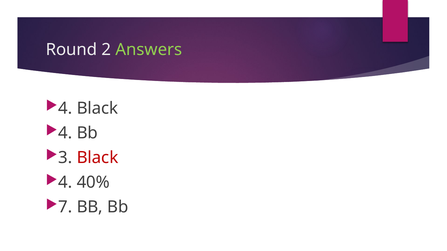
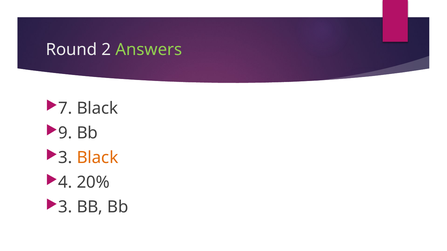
4 at (65, 108): 4 -> 7
4 at (65, 133): 4 -> 9
Black at (97, 158) colour: red -> orange
40%: 40% -> 20%
7 at (65, 207): 7 -> 3
